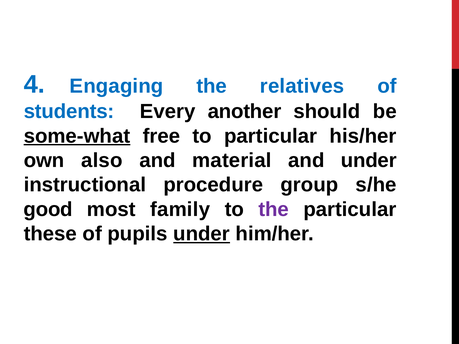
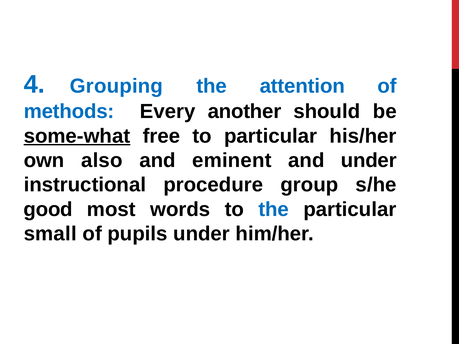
Engaging: Engaging -> Grouping
relatives: relatives -> attention
students: students -> methods
material: material -> eminent
family: family -> words
the at (274, 210) colour: purple -> blue
these: these -> small
under at (202, 234) underline: present -> none
